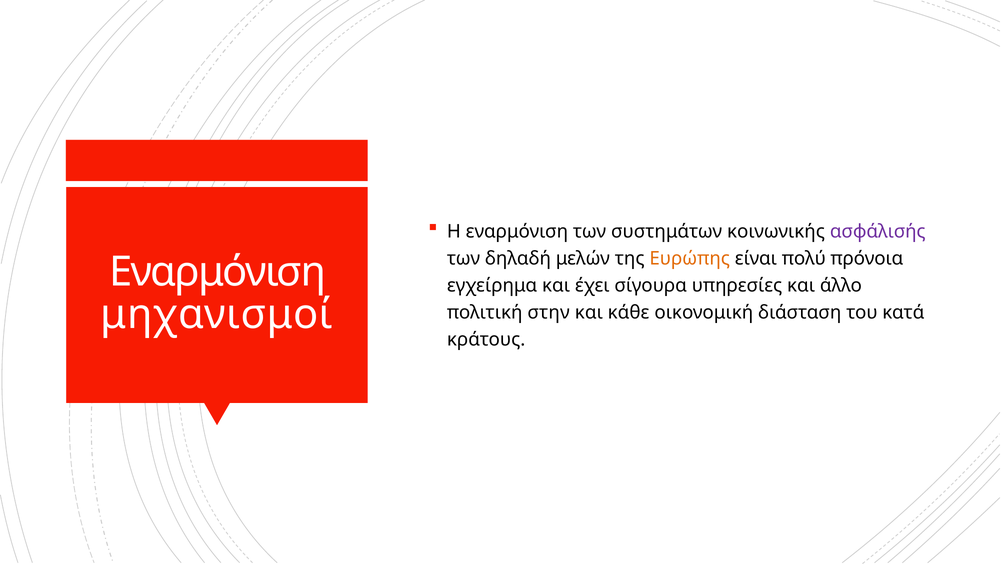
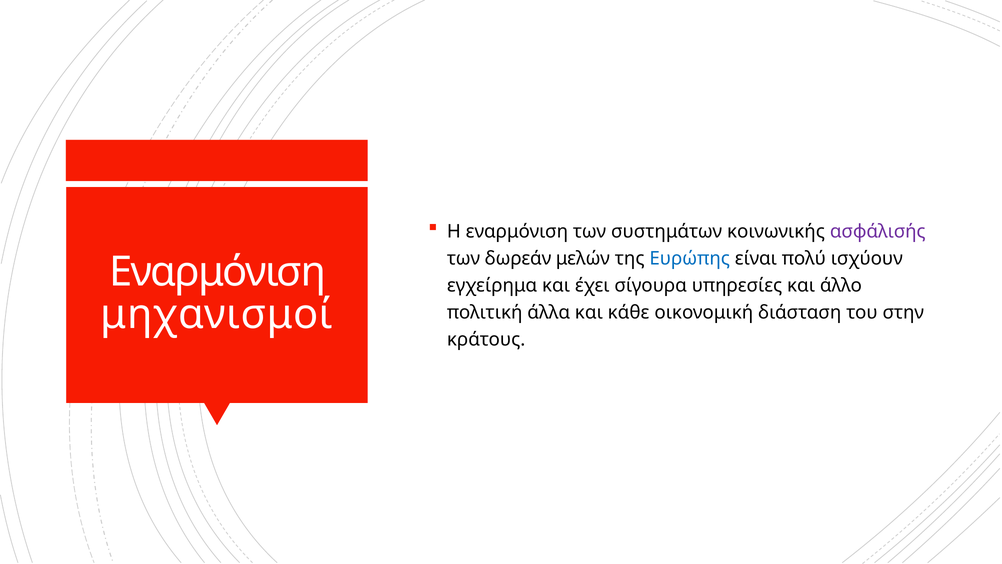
δηλαδή: δηλαδή -> δωρεάν
Ευρώπης colour: orange -> blue
πρόνοια: πρόνοια -> ισχύουν
στην: στην -> άλλα
κατά: κατά -> στην
